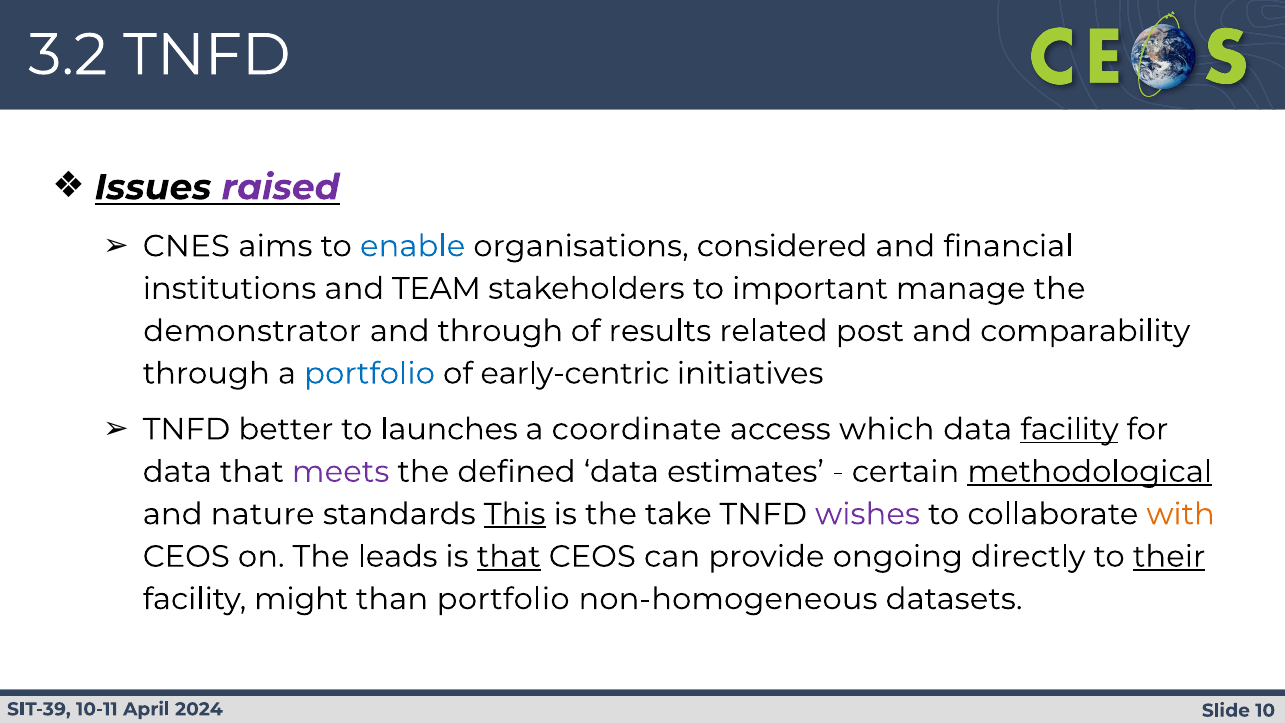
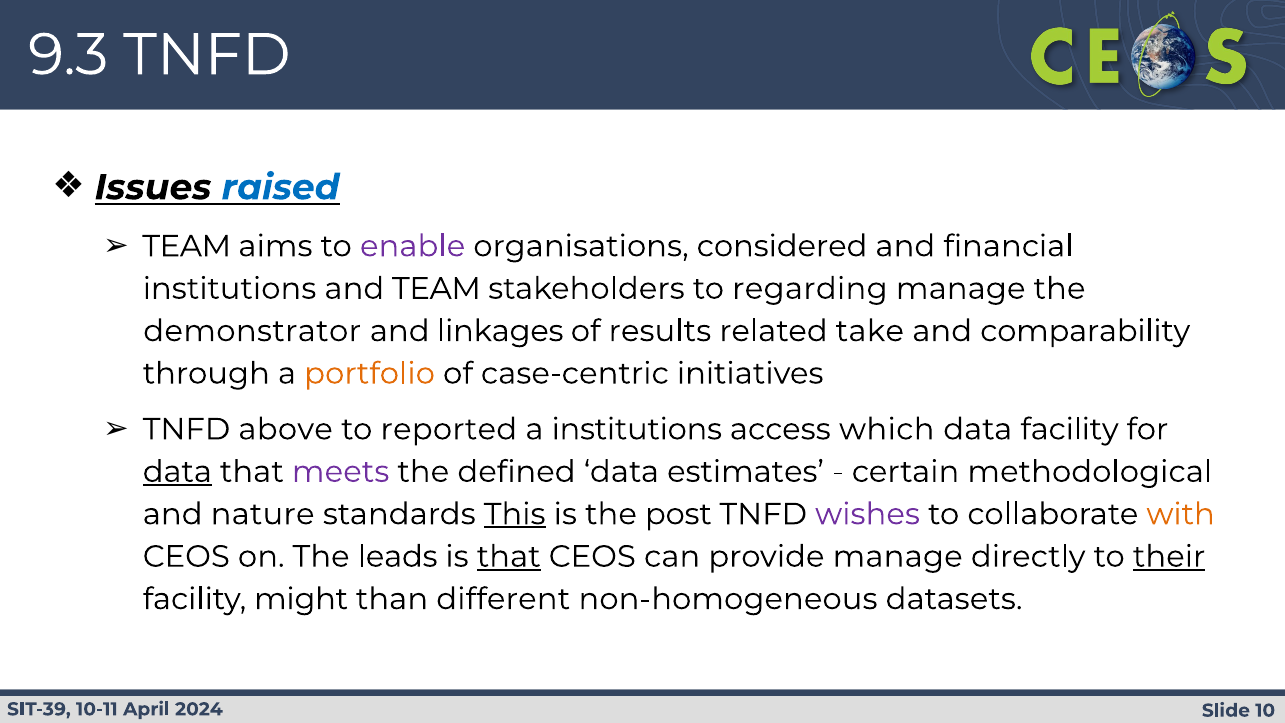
3.2: 3.2 -> 9.3
raised colour: purple -> blue
CNES at (186, 246): CNES -> TEAM
enable colour: blue -> purple
important: important -> regarding
and through: through -> linkages
post: post -> take
portfolio at (370, 373) colour: blue -> orange
early-centric: early-centric -> case-centric
better: better -> above
launches: launches -> reported
a coordinate: coordinate -> institutions
facility at (1070, 429) underline: present -> none
data at (177, 472) underline: none -> present
methodological underline: present -> none
take: take -> post
provide ongoing: ongoing -> manage
than portfolio: portfolio -> different
